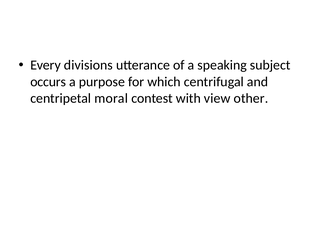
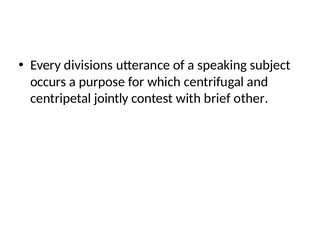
moral: moral -> jointly
view: view -> brief
